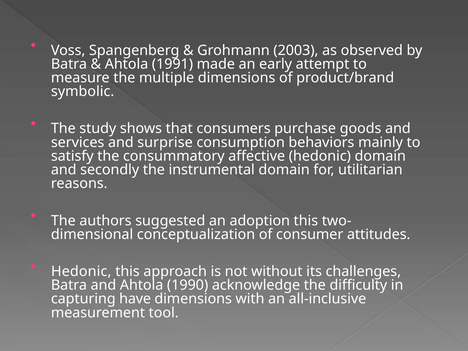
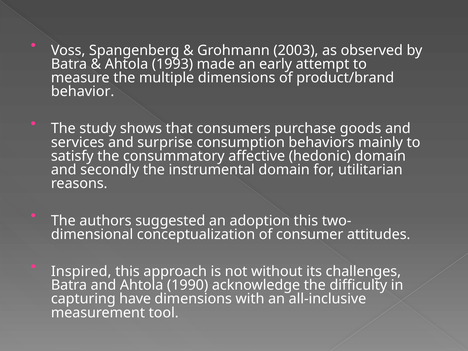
1991: 1991 -> 1993
symbolic: symbolic -> behavior
Hedonic at (81, 271): Hedonic -> Inspired
